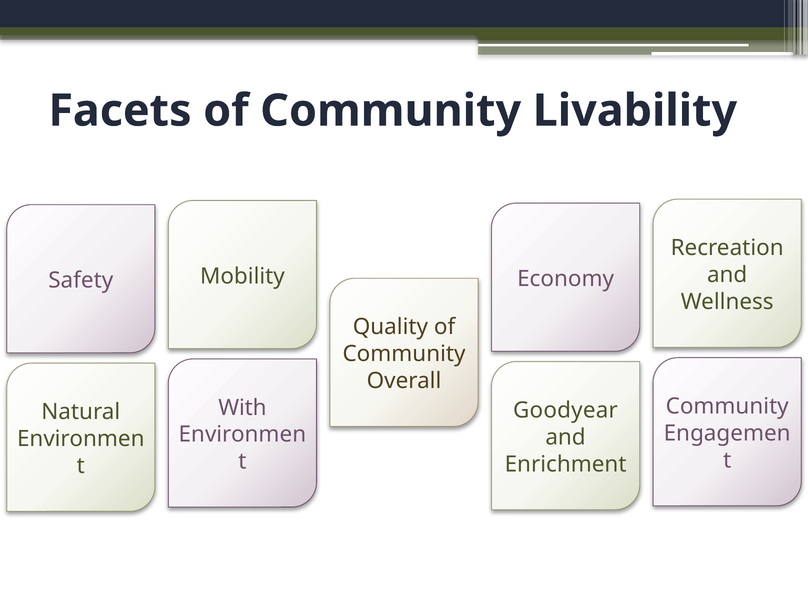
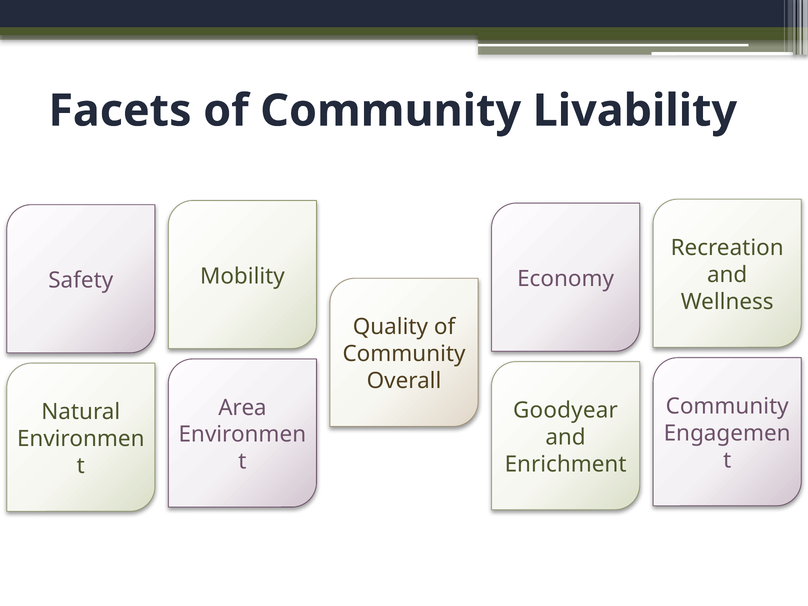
With: With -> Area
